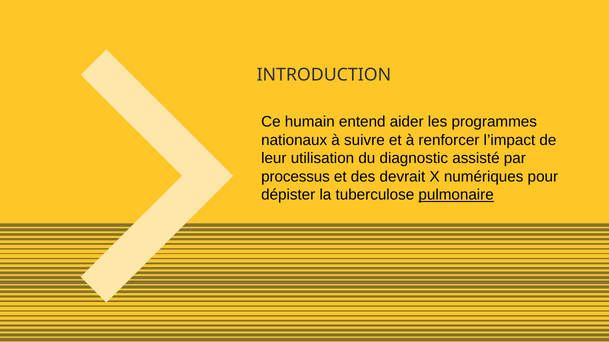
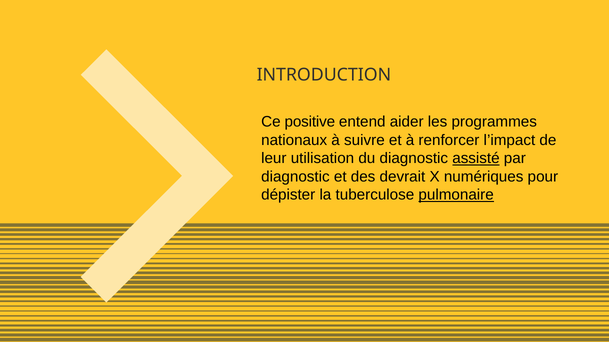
humain: humain -> positive
assisté underline: none -> present
processus at (295, 177): processus -> diagnostic
